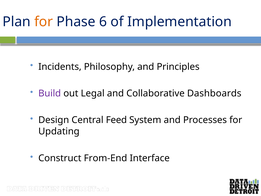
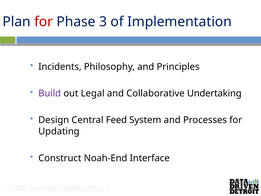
for at (44, 22) colour: orange -> red
6: 6 -> 3
Dashboards: Dashboards -> Undertaking
From-End: From-End -> Noah-End
